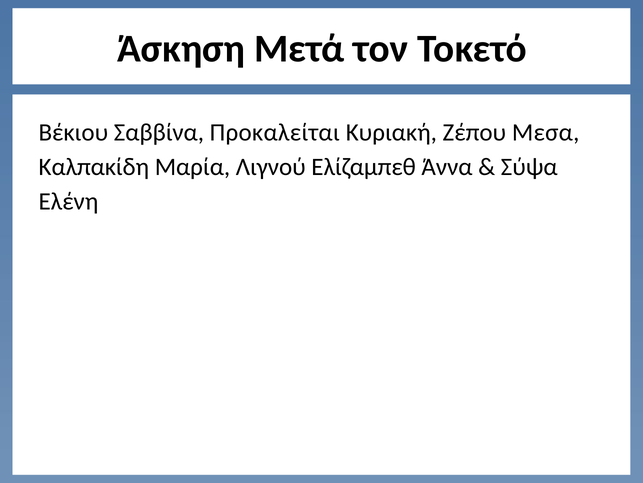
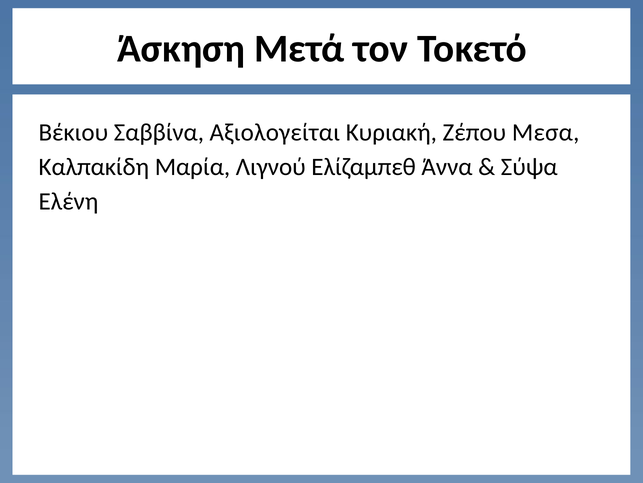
Προκαλείται: Προκαλείται -> Αξιολογείται
